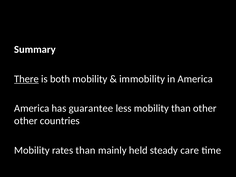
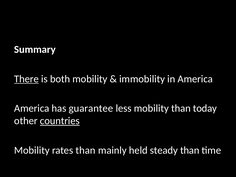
than other: other -> today
countries underline: none -> present
steady care: care -> than
